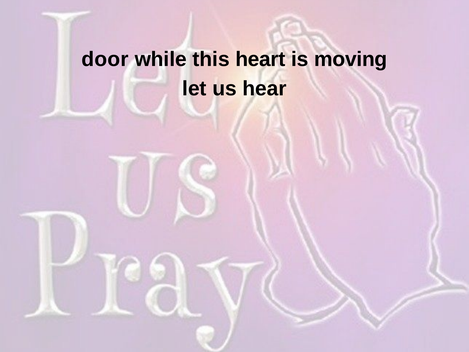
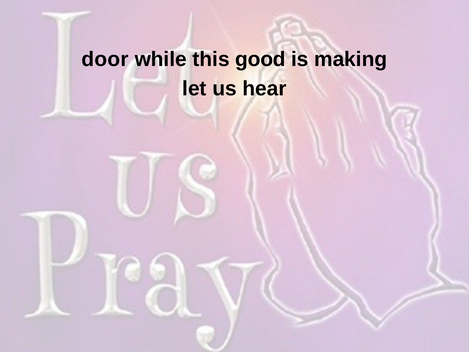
heart: heart -> good
moving: moving -> making
